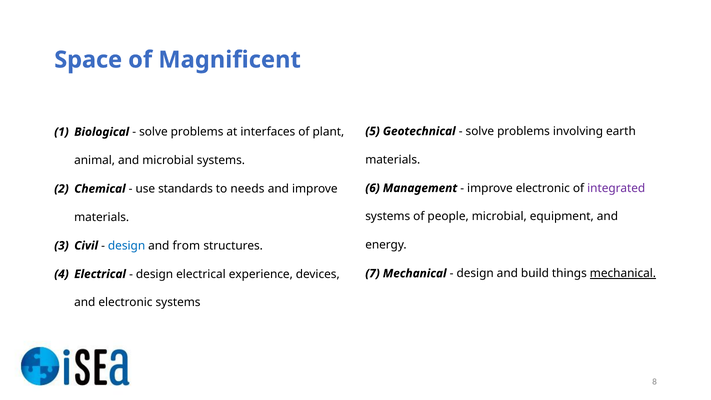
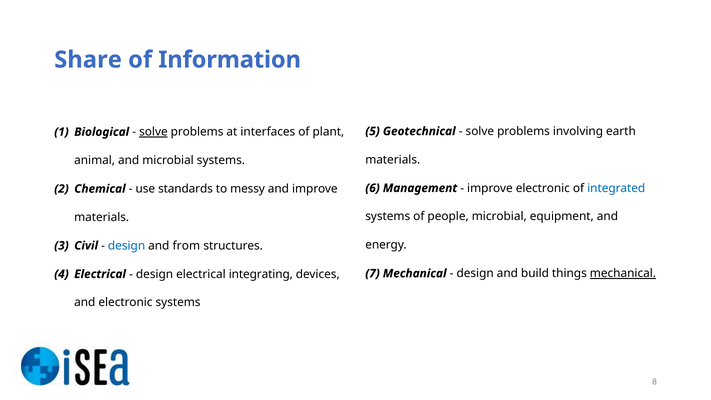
Space: Space -> Share
Magnificent: Magnificent -> Information
solve at (153, 132) underline: none -> present
integrated colour: purple -> blue
needs: needs -> messy
experience: experience -> integrating
